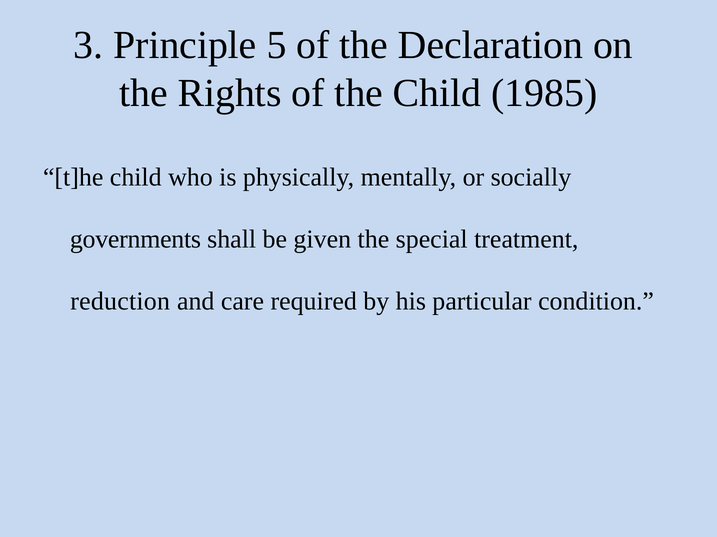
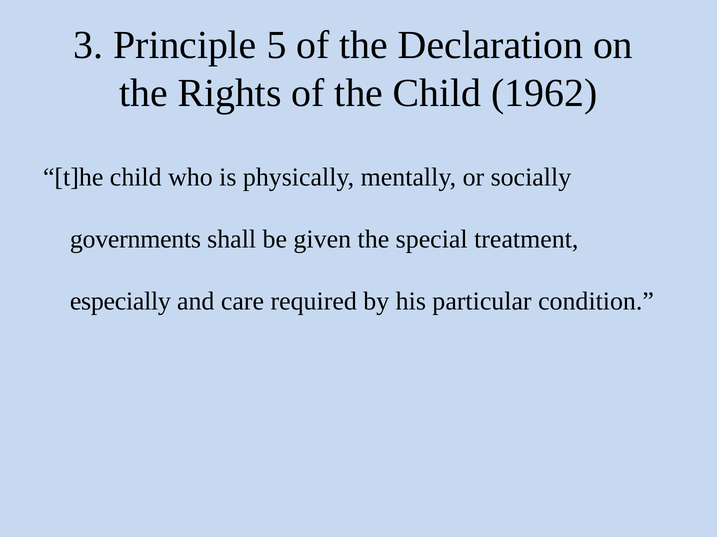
1985: 1985 -> 1962
reduction: reduction -> especially
